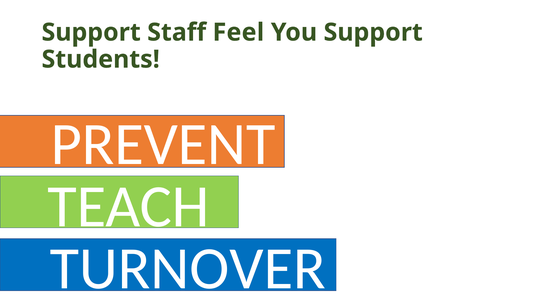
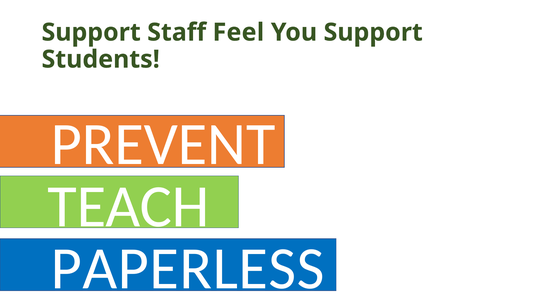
TURNOVER: TURNOVER -> PAPERLESS
